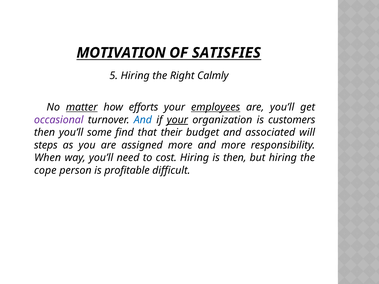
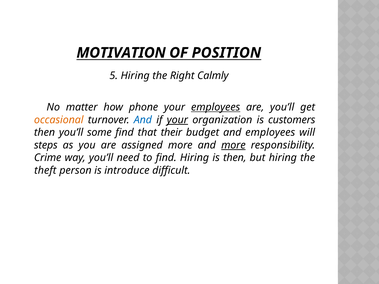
SATISFIES: SATISFIES -> POSITION
matter underline: present -> none
efforts: efforts -> phone
occasional colour: purple -> orange
and associated: associated -> employees
more at (233, 145) underline: none -> present
When: When -> Crime
to cost: cost -> find
cope: cope -> theft
profitable: profitable -> introduce
